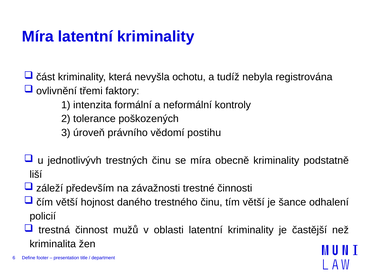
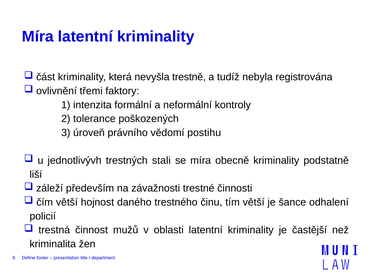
ochotu: ochotu -> trestně
trestných činu: činu -> stali
